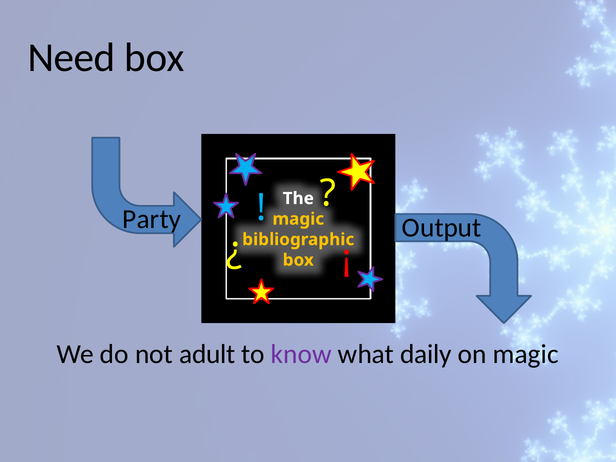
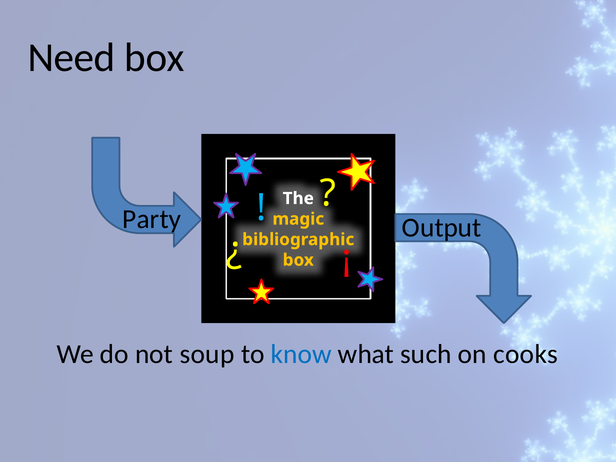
adult: adult -> soup
know colour: purple -> blue
daily: daily -> such
on magic: magic -> cooks
